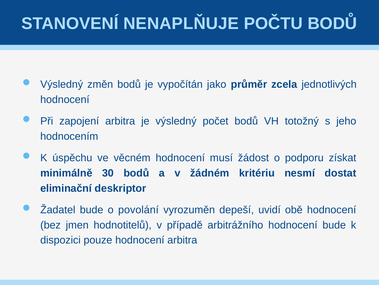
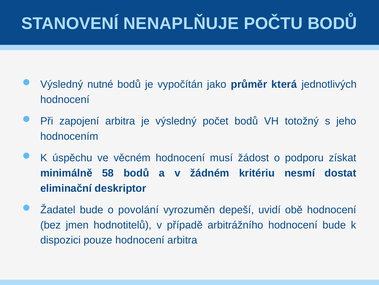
změn: změn -> nutné
zcela: zcela -> která
30: 30 -> 58
